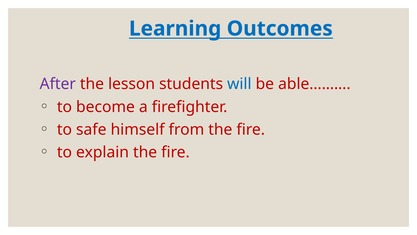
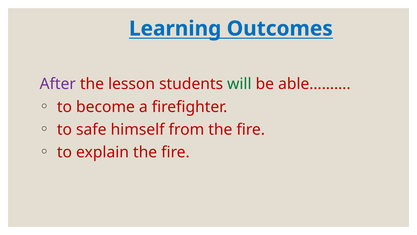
will colour: blue -> green
